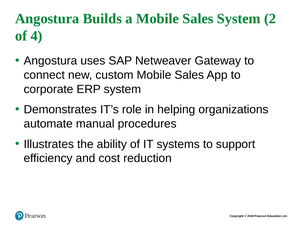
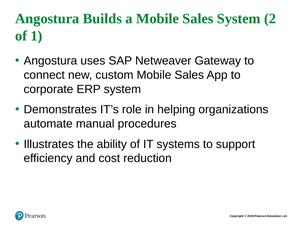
4: 4 -> 1
